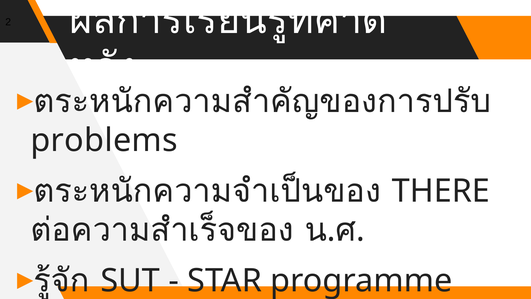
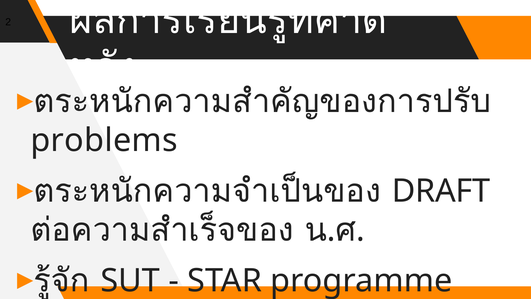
THERE: THERE -> DRAFT
